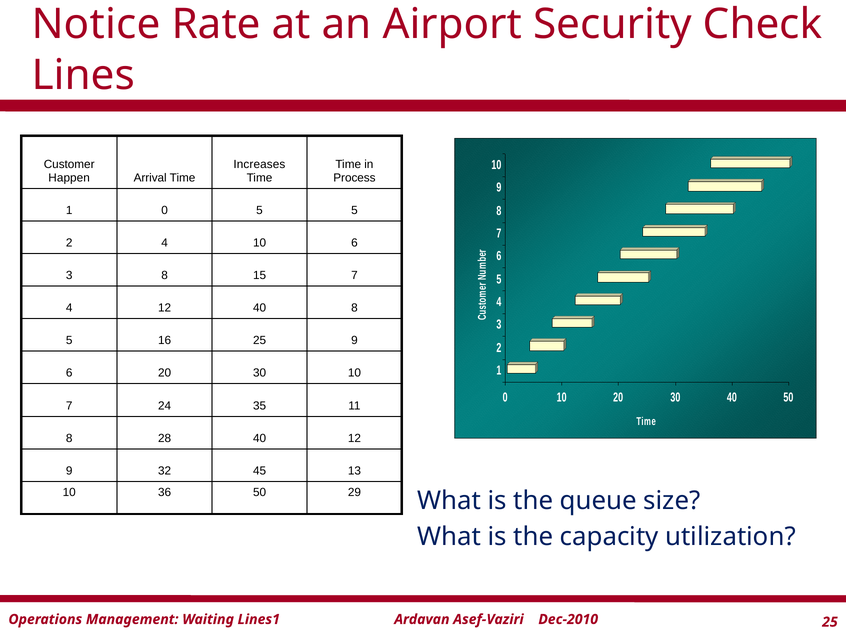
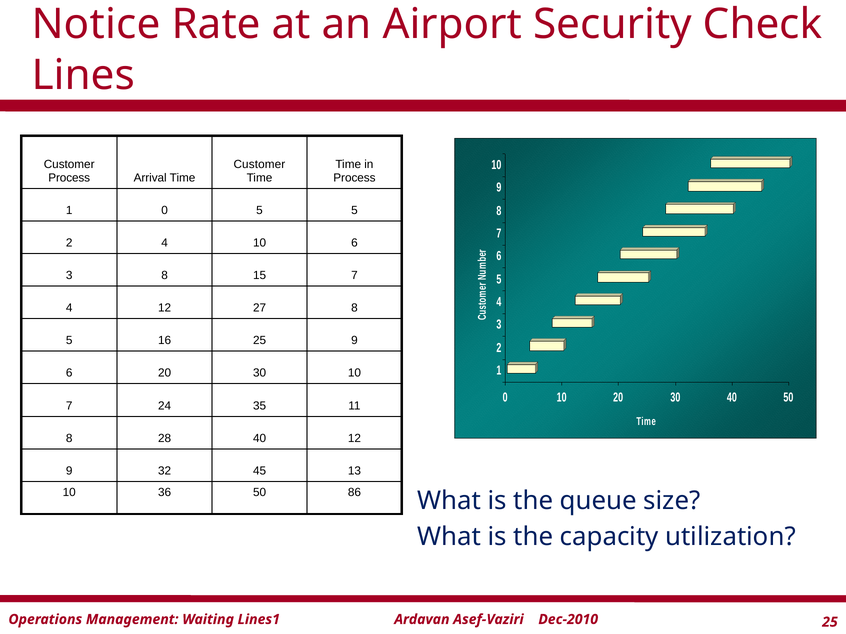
Increases at (259, 165): Increases -> Customer
Happen at (69, 178): Happen -> Process
12 40: 40 -> 27
29: 29 -> 86
